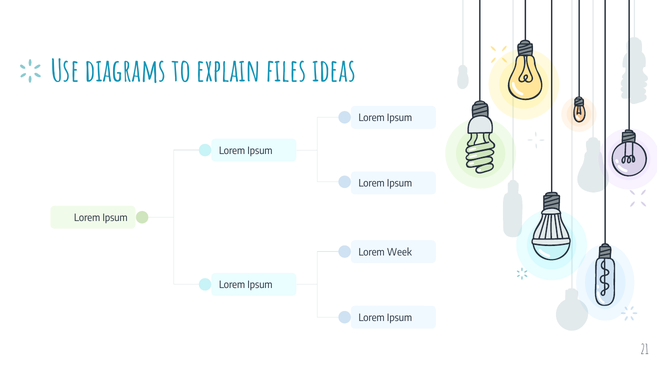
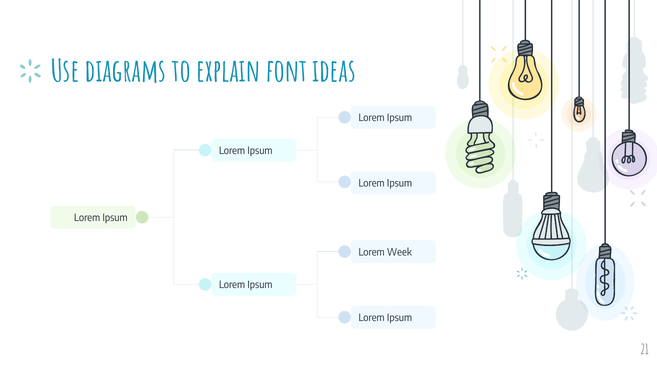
files: files -> font
